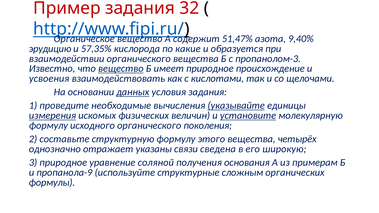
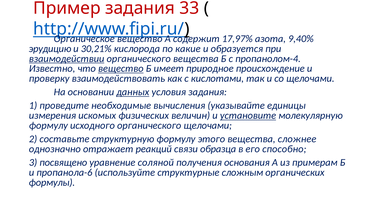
32: 32 -> 33
51,47%: 51,47% -> 17,97%
57,35%: 57,35% -> 30,21%
взаимодействии underline: none -> present
пропанолом-3: пропанолом-3 -> пропанолом-4
усвоения: усвоения -> проверку
указывайте underline: present -> none
измерения underline: present -> none
органического поколения: поколения -> щелочами
четырёх: четырёх -> сложнее
указаны: указаны -> реакций
сведена: сведена -> образца
широкую: широкую -> способно
3 природное: природное -> посвящено
пропанола-9: пропанола-9 -> пропанола-6
